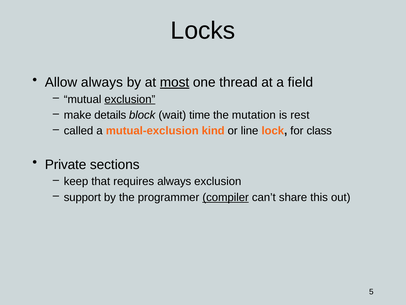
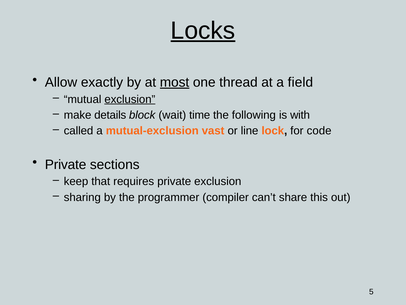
Locks underline: none -> present
Allow always: always -> exactly
mutation: mutation -> following
rest: rest -> with
kind: kind -> vast
class: class -> code
requires always: always -> private
support: support -> sharing
compiler underline: present -> none
